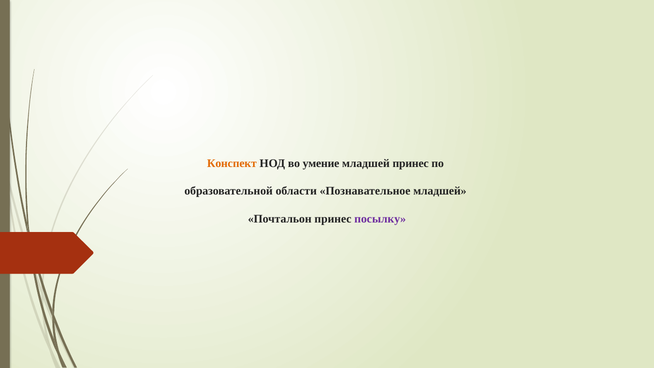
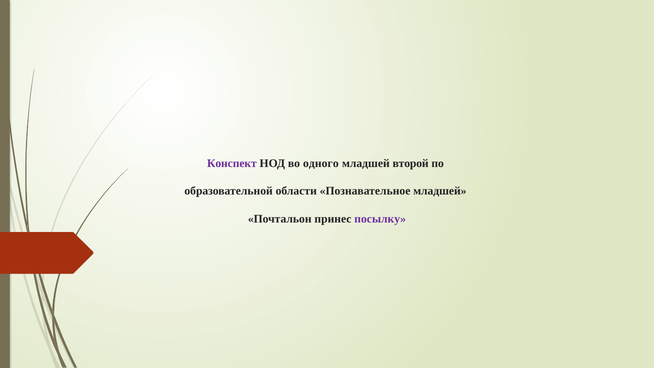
Конспект colour: orange -> purple
умение: умение -> одного
младшей принес: принес -> второй
